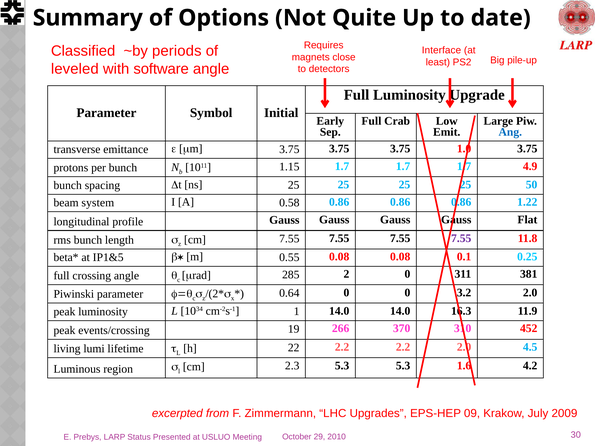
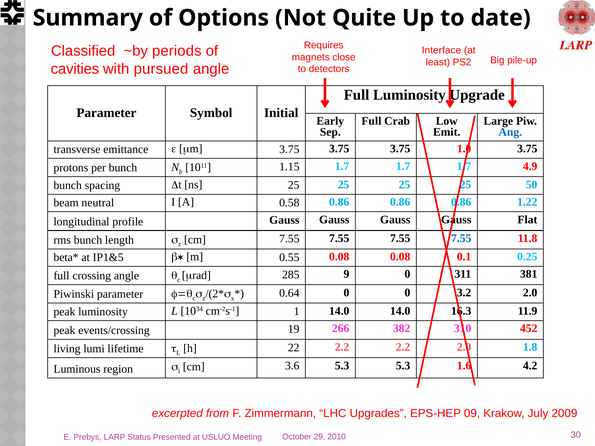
leveled: leveled -> cavities
software: software -> pursued
system: system -> neutral
7.55 at (461, 238) colour: purple -> blue
2: 2 -> 9
370: 370 -> 382
4.5: 4.5 -> 1.8
2.3: 2.3 -> 3.6
